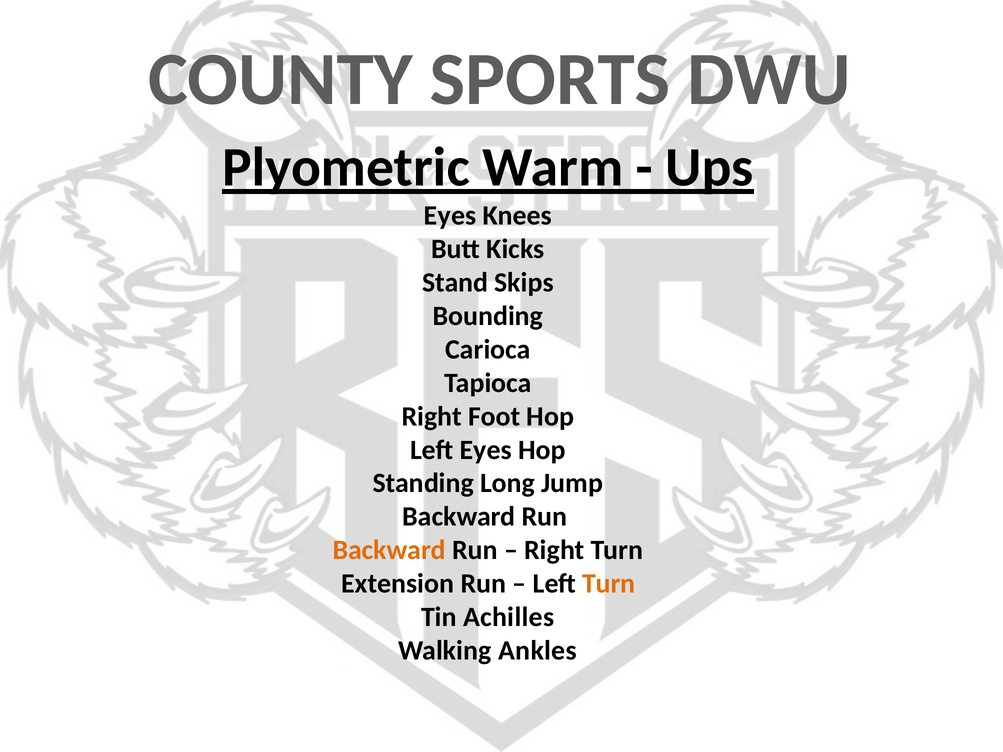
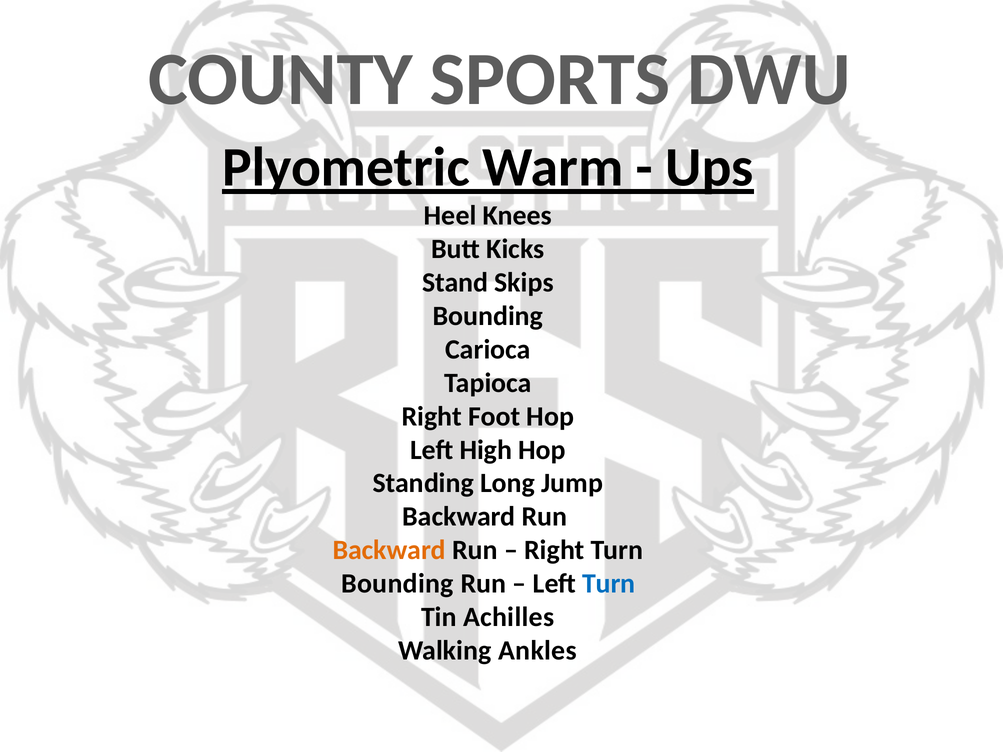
Eyes at (450, 216): Eyes -> Heel
Left Eyes: Eyes -> High
Extension at (398, 584): Extension -> Bounding
Turn at (609, 584) colour: orange -> blue
